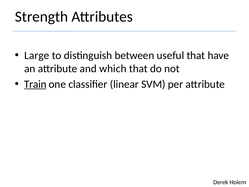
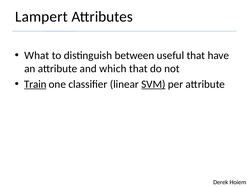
Strength: Strength -> Lampert
Large: Large -> What
SVM underline: none -> present
